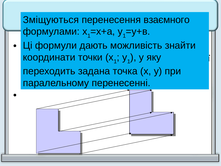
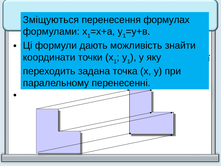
взаємного: взаємного -> формулах
